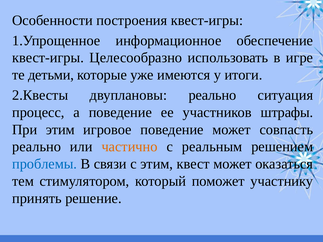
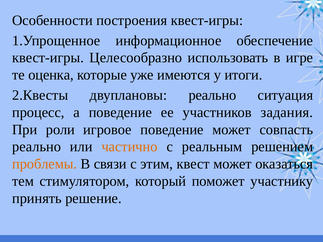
детьми: детьми -> оценка
штрафы: штрафы -> задания
При этим: этим -> роли
проблемы colour: blue -> orange
